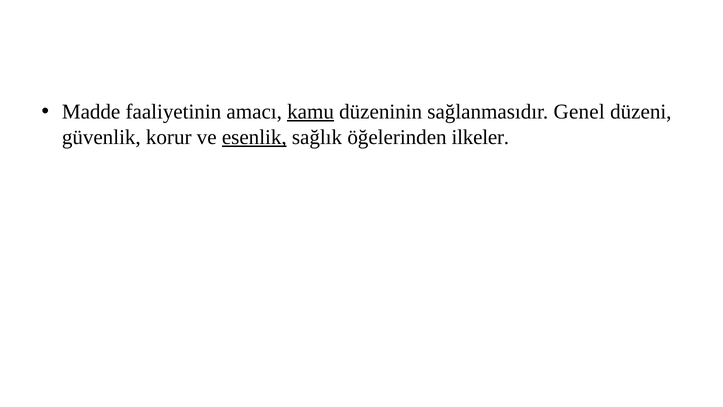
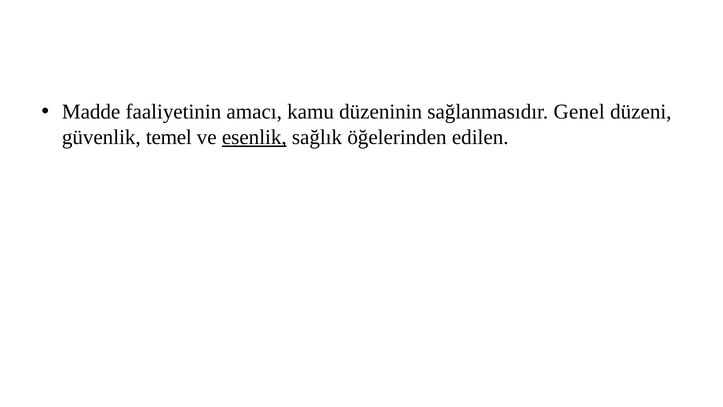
kamu underline: present -> none
korur: korur -> temel
ilkeler: ilkeler -> edilen
